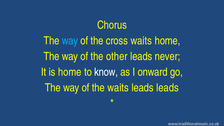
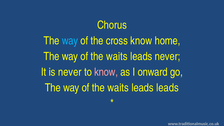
cross waits: waits -> know
other at (117, 56): other -> waits
is home: home -> never
know at (106, 72) colour: white -> pink
